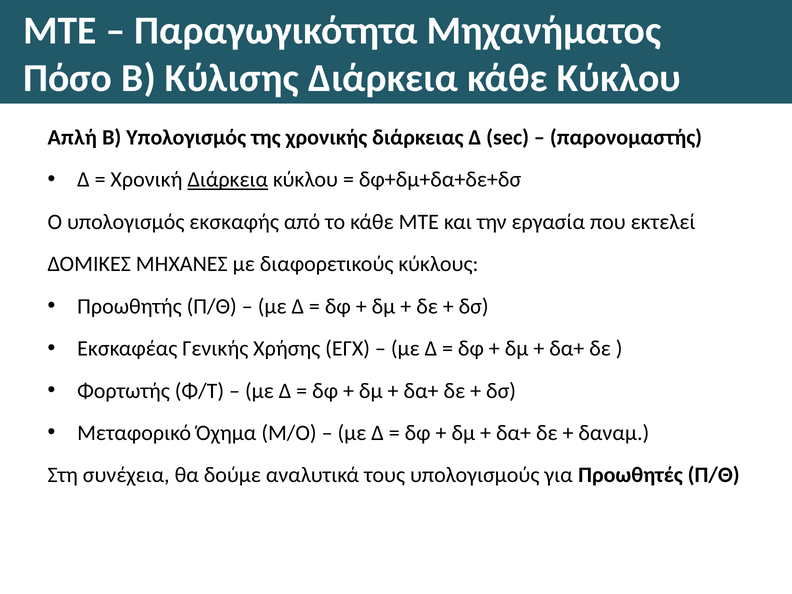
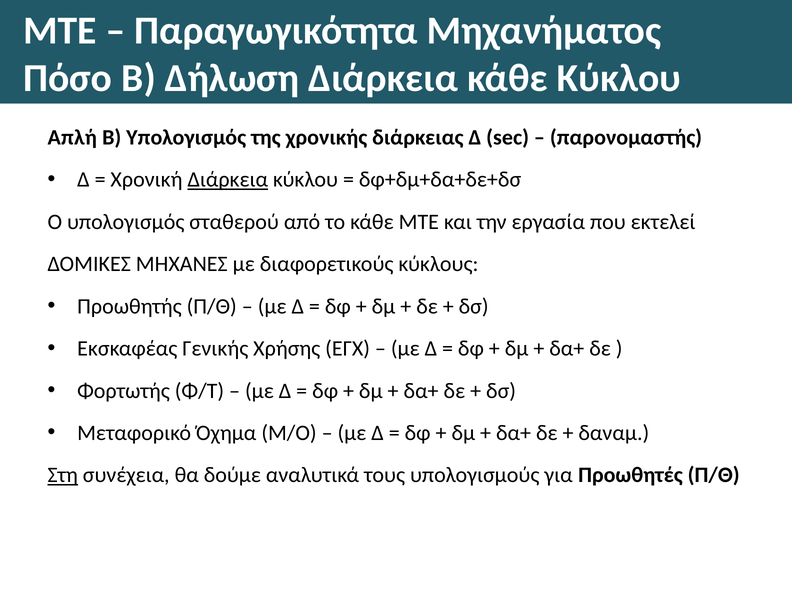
Κύλισης: Κύλισης -> Δήλωση
εκσκαφής: εκσκαφής -> σταθερού
Στη underline: none -> present
